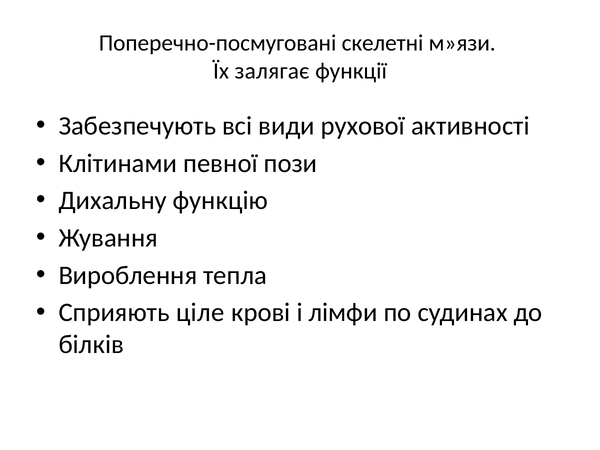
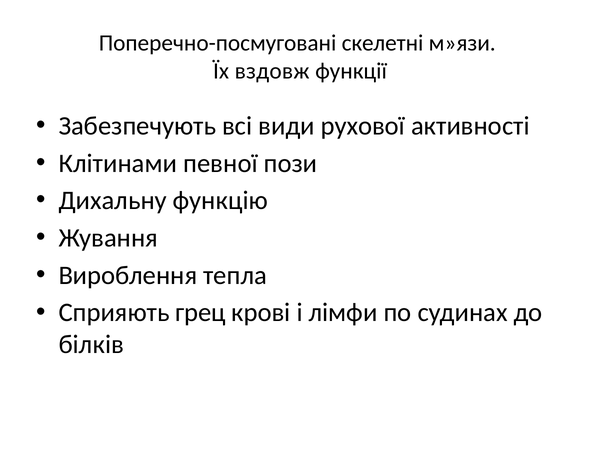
залягає: залягає -> вздовж
ціле: ціле -> грец
